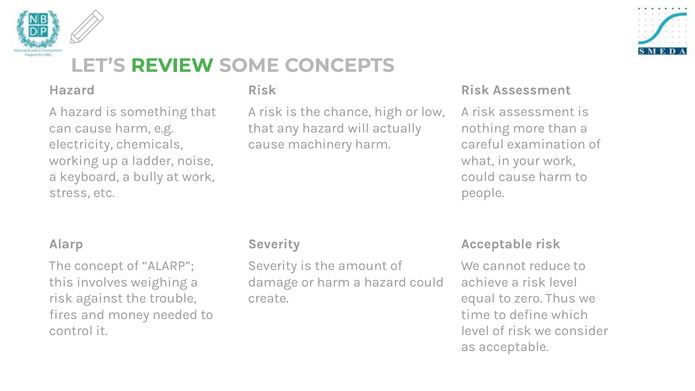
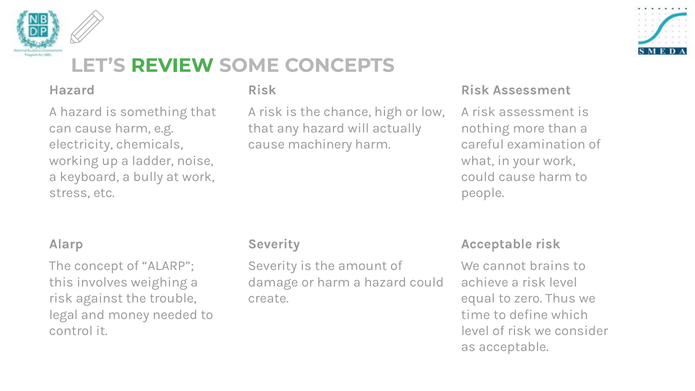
reduce: reduce -> brains
fires: fires -> legal
